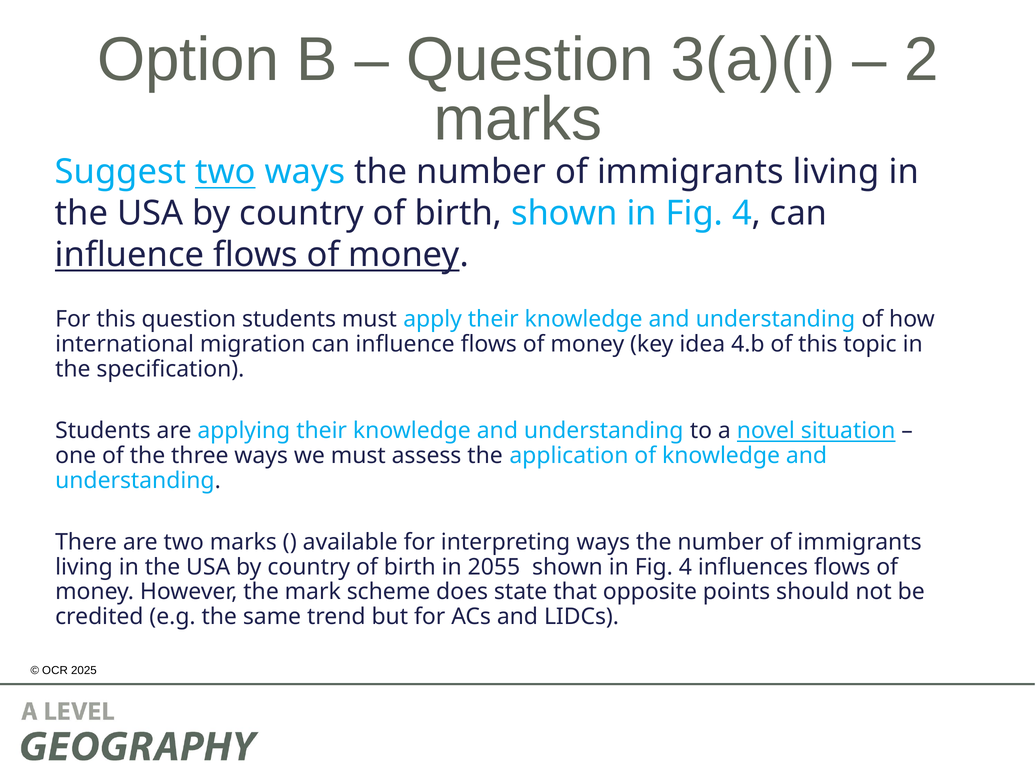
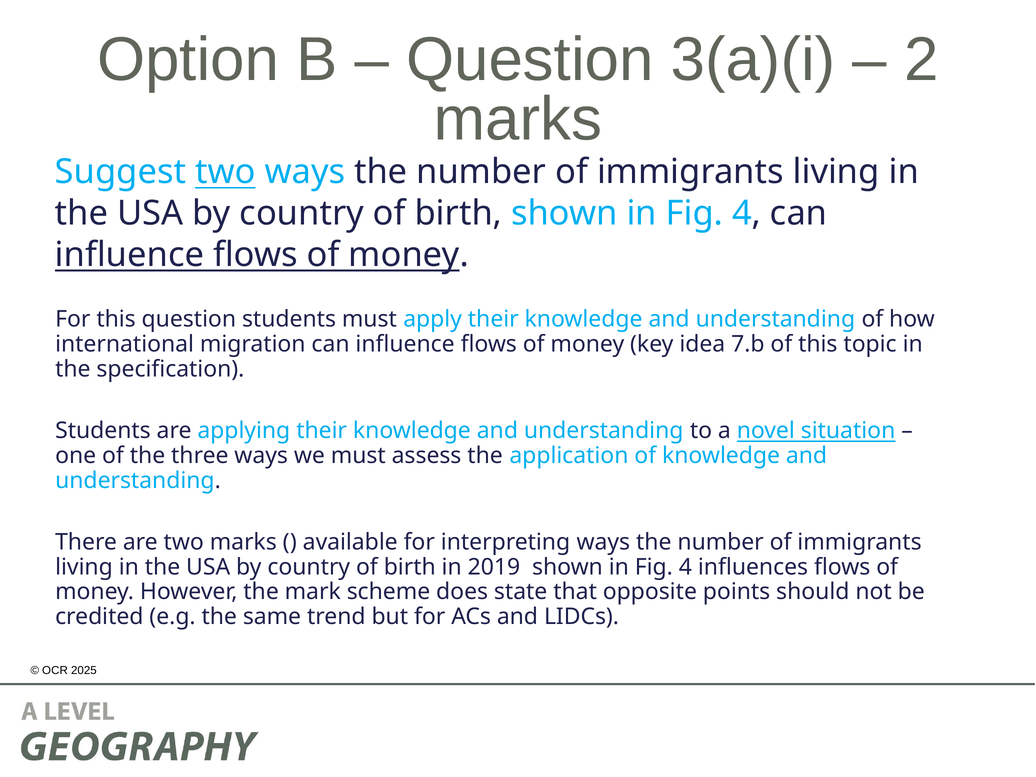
4.b: 4.b -> 7.b
2055: 2055 -> 2019
